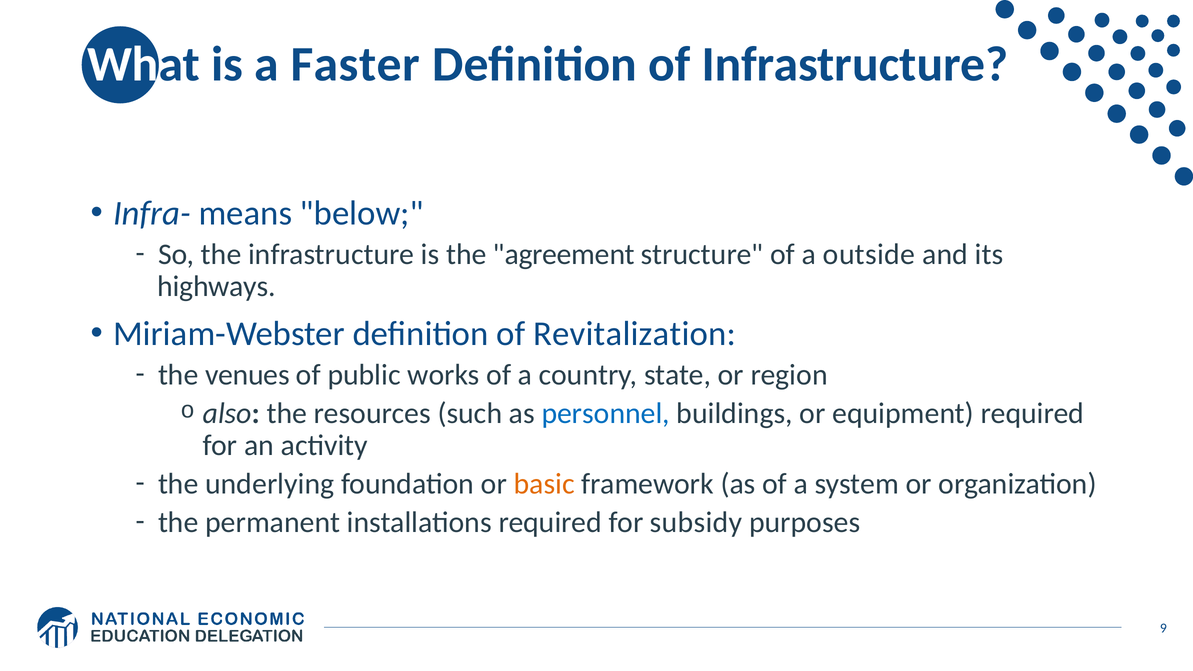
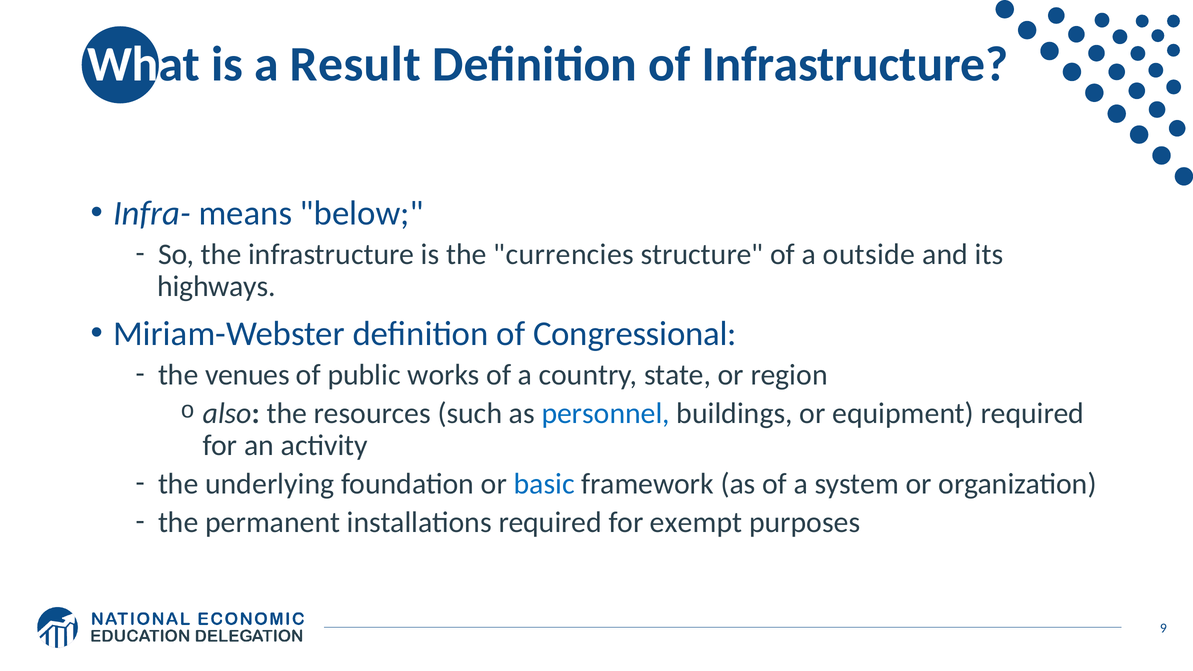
Faster: Faster -> Result
agreement: agreement -> currencies
Revitalization: Revitalization -> Congressional
basic colour: orange -> blue
subsidy: subsidy -> exempt
